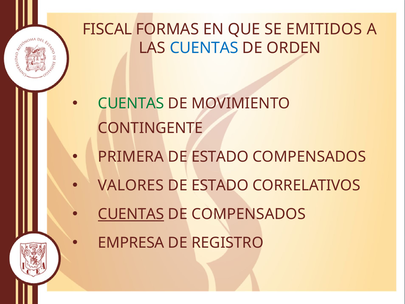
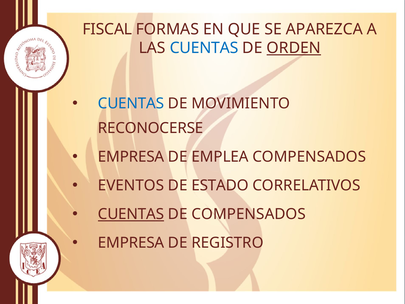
EMITIDOS: EMITIDOS -> APAREZCA
ORDEN underline: none -> present
CUENTAS at (131, 103) colour: green -> blue
CONTINGENTE: CONTINGENTE -> RECONOCERSE
PRIMERA at (131, 157): PRIMERA -> EMPRESA
ESTADO at (220, 157): ESTADO -> EMPLEA
VALORES: VALORES -> EVENTOS
